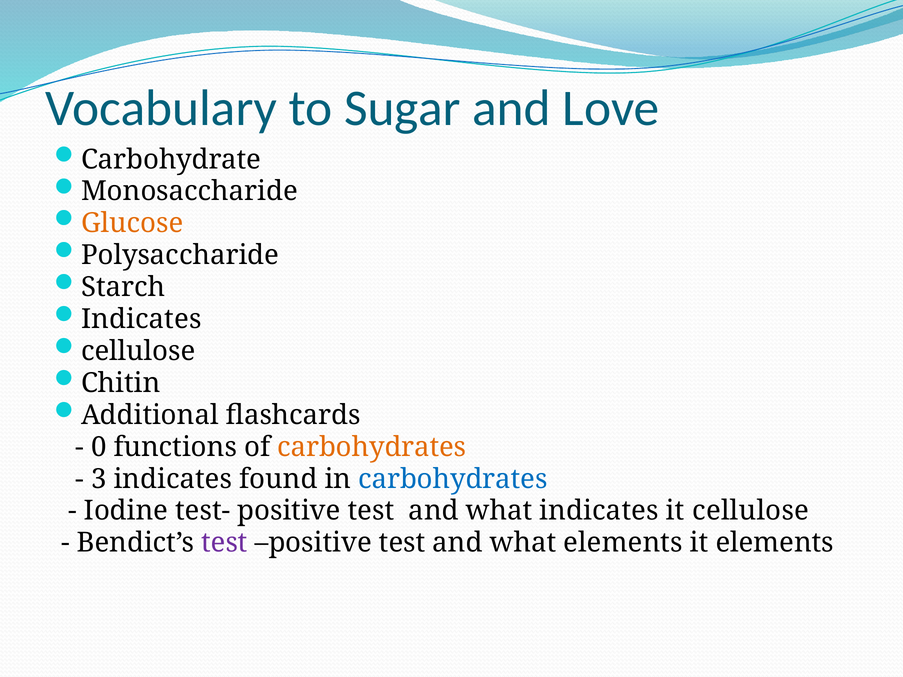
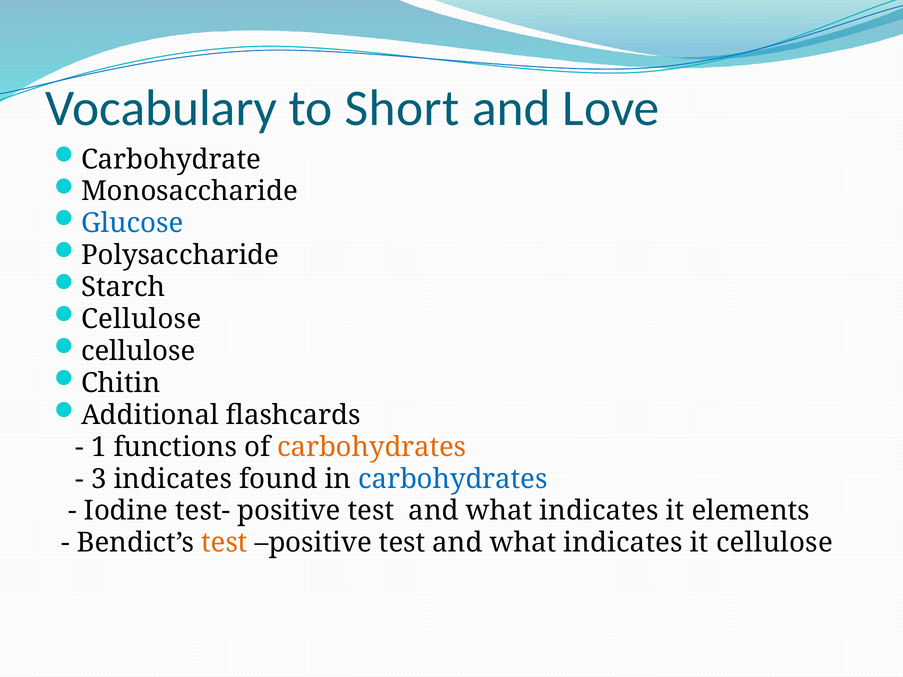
Sugar: Sugar -> Short
Glucose colour: orange -> blue
Indicates at (141, 319): Indicates -> Cellulose
0: 0 -> 1
it cellulose: cellulose -> elements
test at (224, 543) colour: purple -> orange
elements at (623, 543): elements -> indicates
it elements: elements -> cellulose
